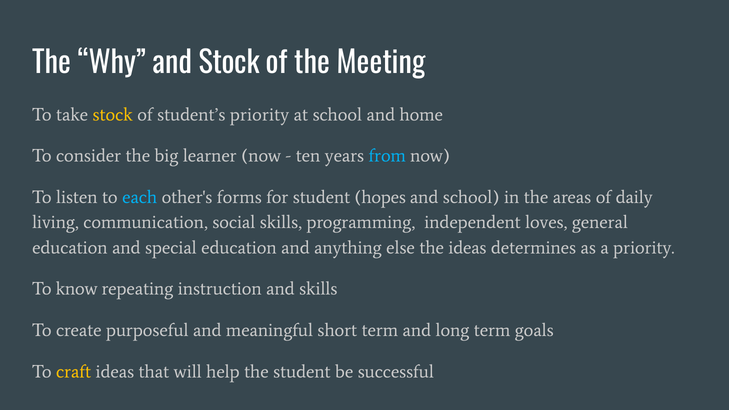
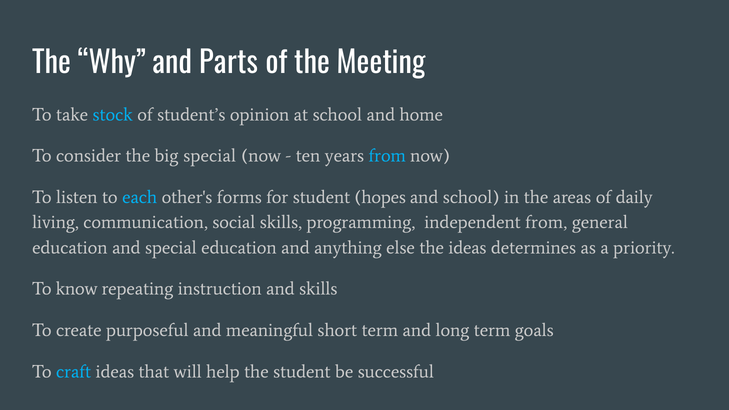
and Stock: Stock -> Parts
stock at (113, 115) colour: yellow -> light blue
student’s priority: priority -> opinion
big learner: learner -> special
independent loves: loves -> from
craft colour: yellow -> light blue
